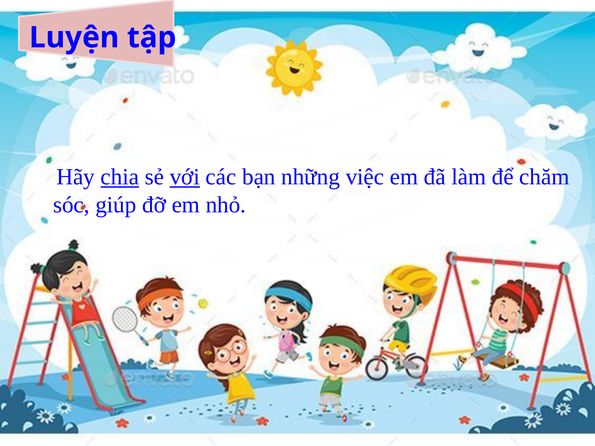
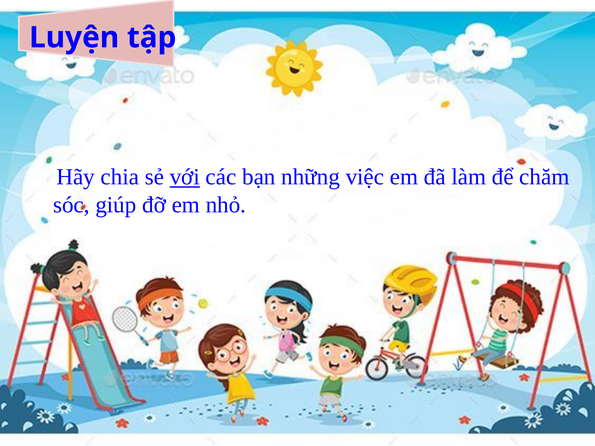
chia underline: present -> none
